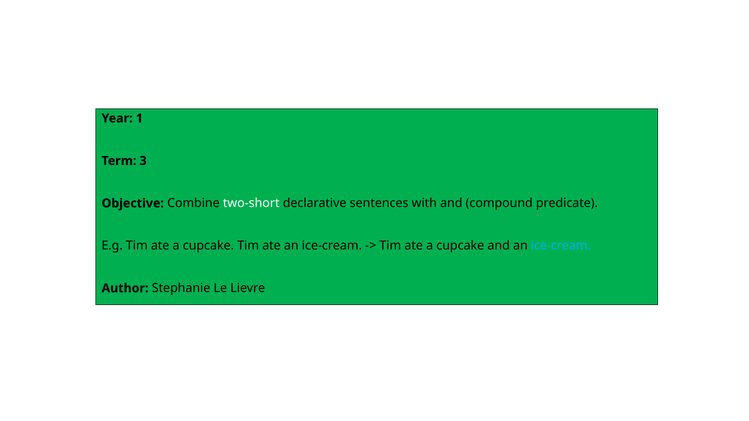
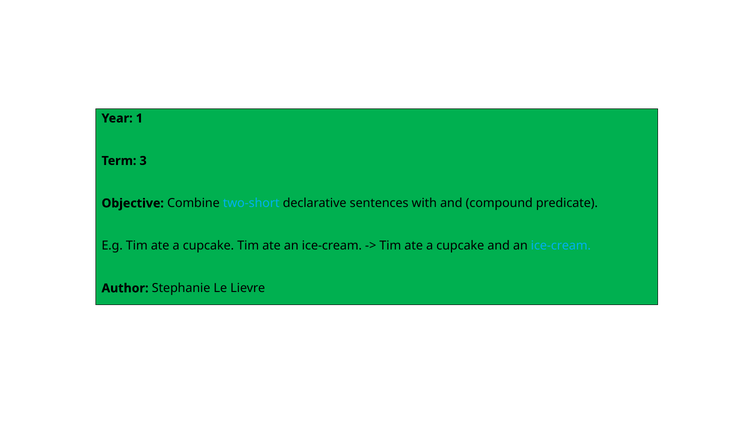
two-short colour: white -> light blue
